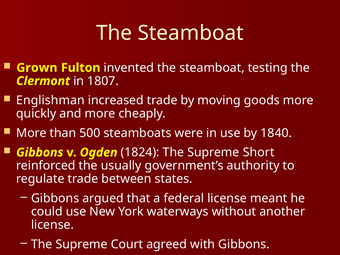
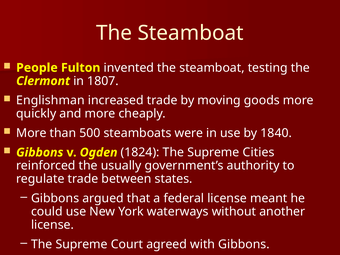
Grown: Grown -> People
Short: Short -> Cities
